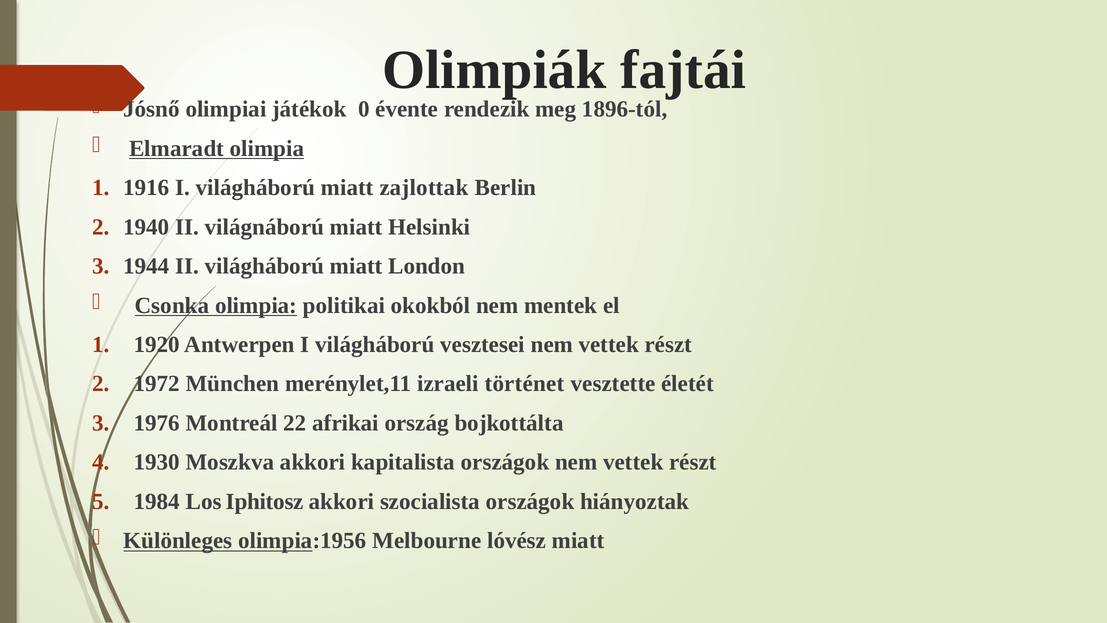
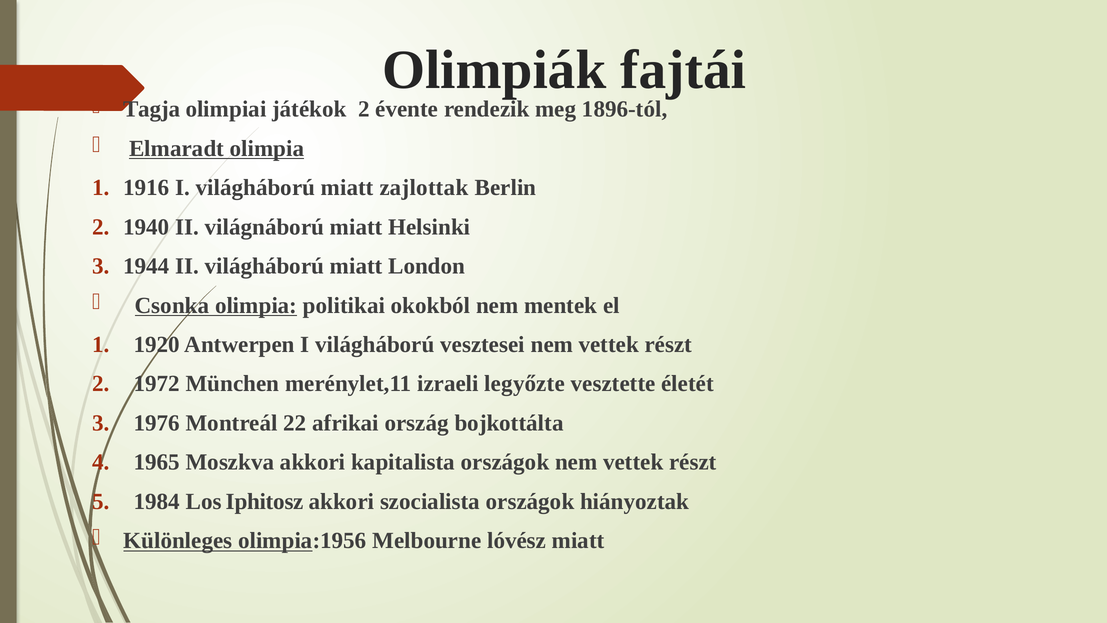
Jósnő: Jósnő -> Tagja
játékok 0: 0 -> 2
történet: történet -> legyőzte
1930: 1930 -> 1965
